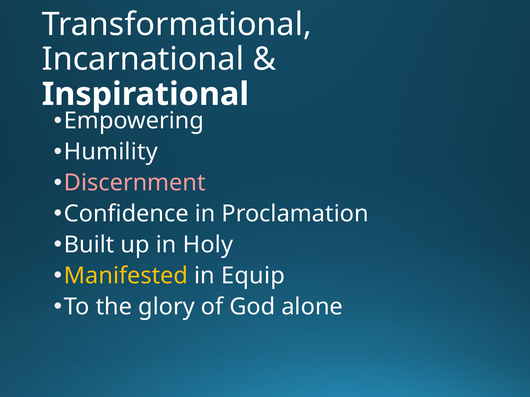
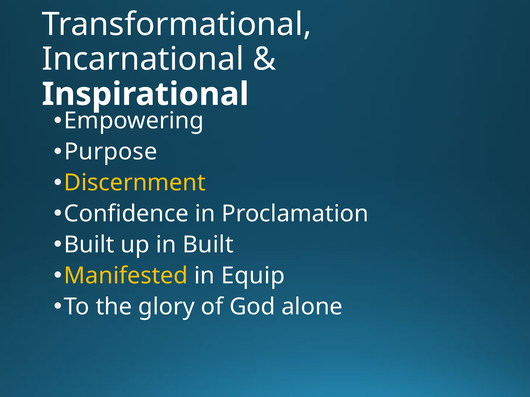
Humility: Humility -> Purpose
Discernment colour: pink -> yellow
in Holy: Holy -> Built
